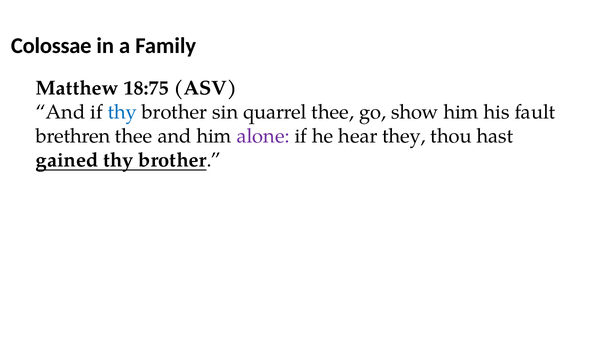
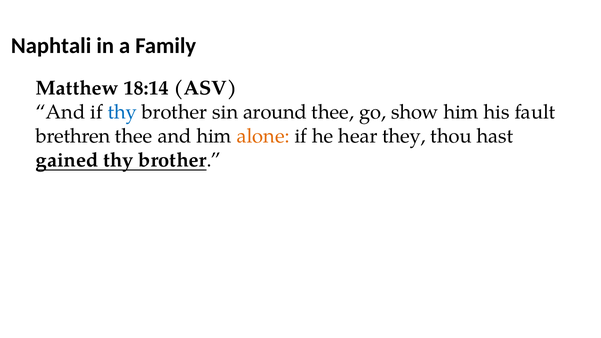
Colossae: Colossae -> Naphtali
18:75: 18:75 -> 18:14
quarrel: quarrel -> around
alone colour: purple -> orange
